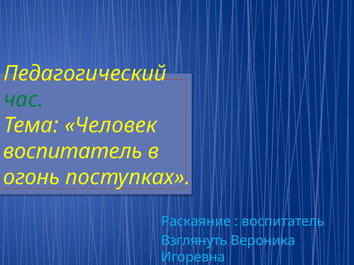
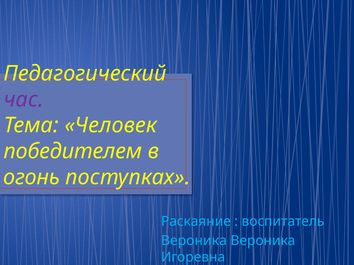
час colour: green -> purple
воспитатель at (73, 152): воспитатель -> победителем
Взглянуть at (194, 241): Взглянуть -> Вероника
